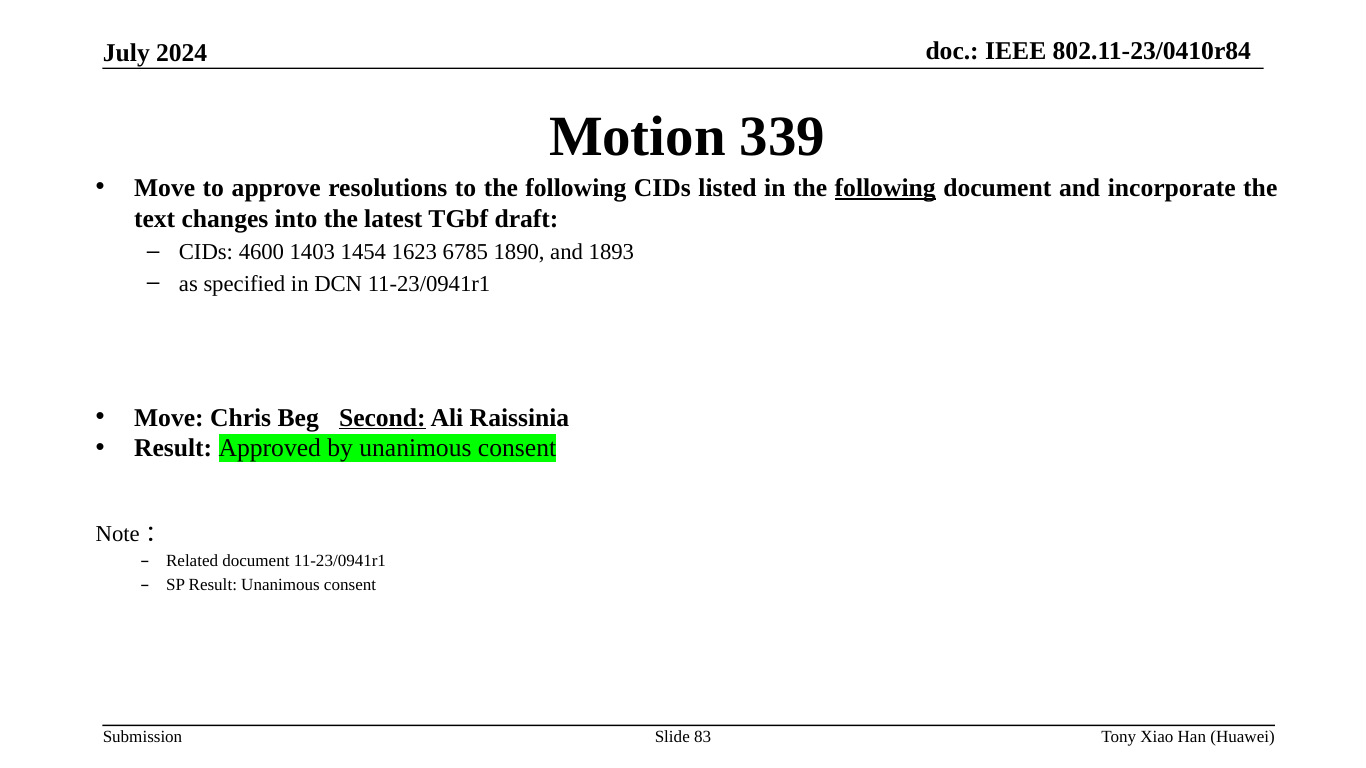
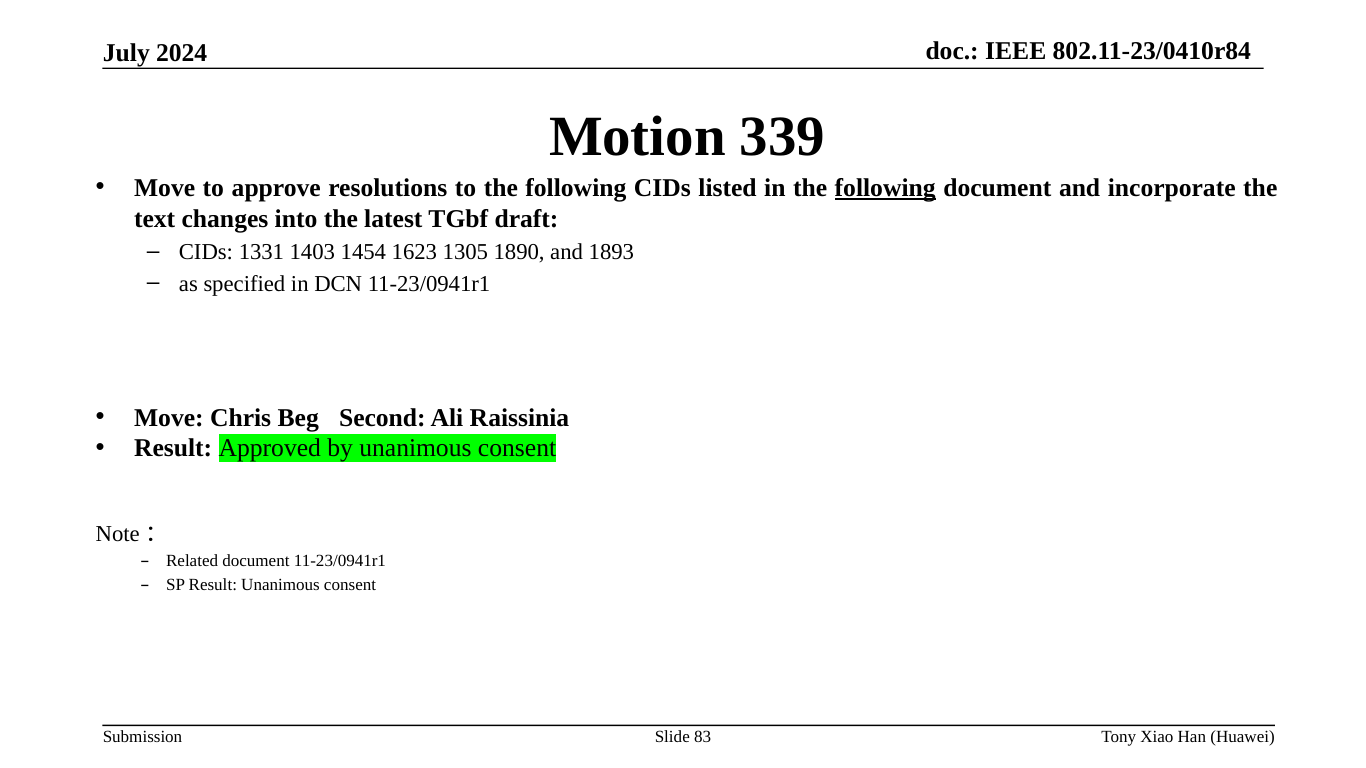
4600: 4600 -> 1331
6785: 6785 -> 1305
Second underline: present -> none
